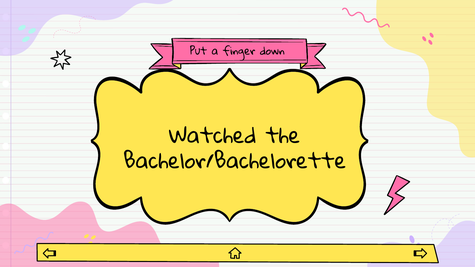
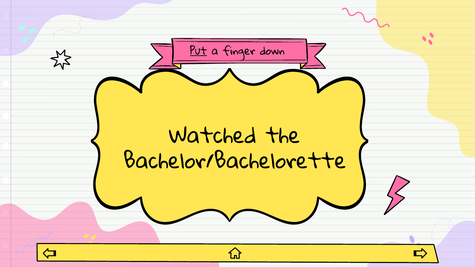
Put underline: none -> present
